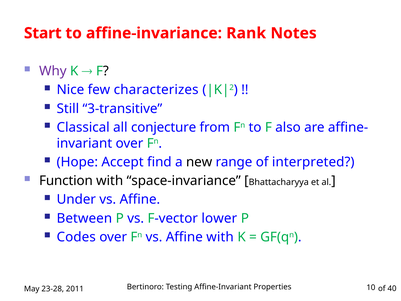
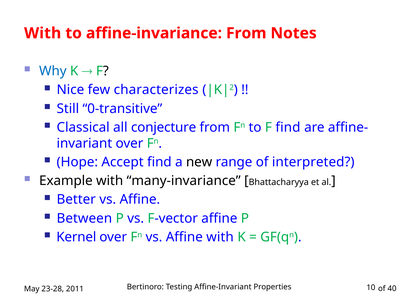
Start at (43, 33): Start -> With
affine-invariance Rank: Rank -> From
Why colour: purple -> blue
3-transitive: 3-transitive -> 0-transitive
F also: also -> find
Function: Function -> Example
space-invariance: space-invariance -> many-invariance
Under: Under -> Better
F-vector lower: lower -> affine
Codes: Codes -> Kernel
